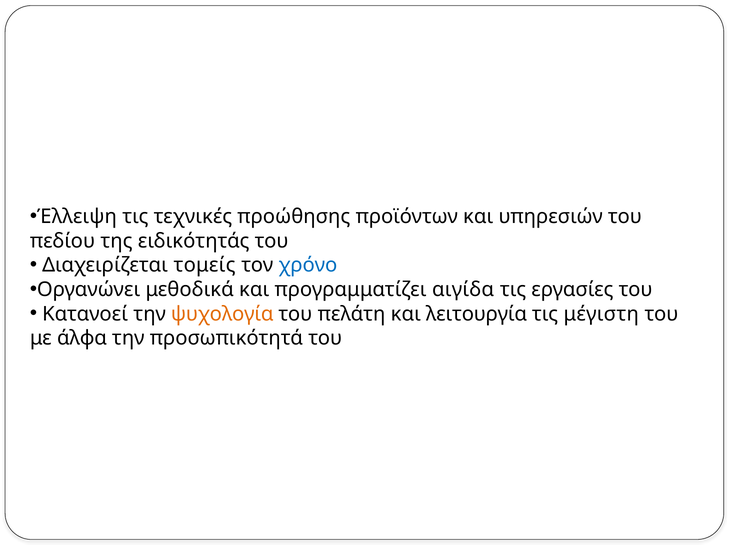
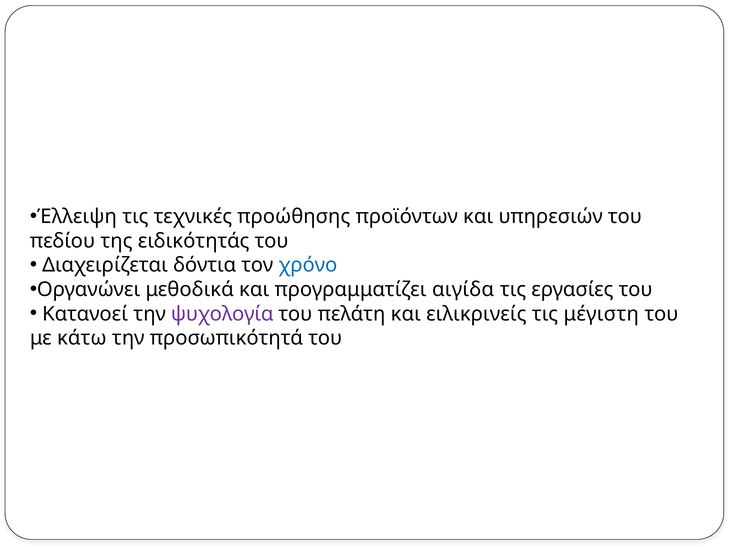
τομείς: τομείς -> δόντια
ψυχολογία colour: orange -> purple
λειτουργία: λειτουργία -> ειλικρινείς
άλφα: άλφα -> κάτω
